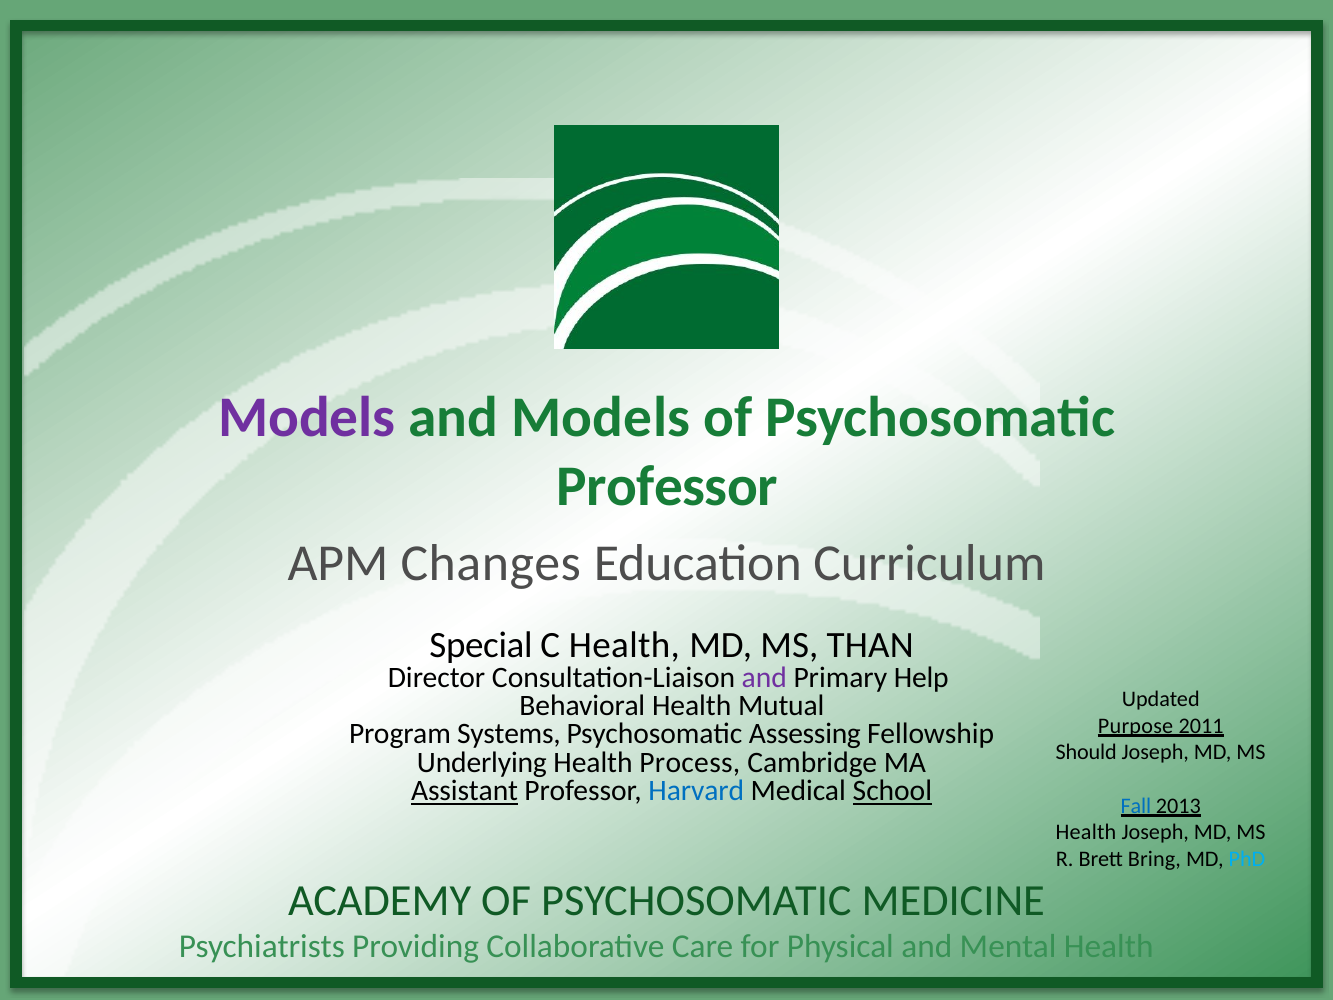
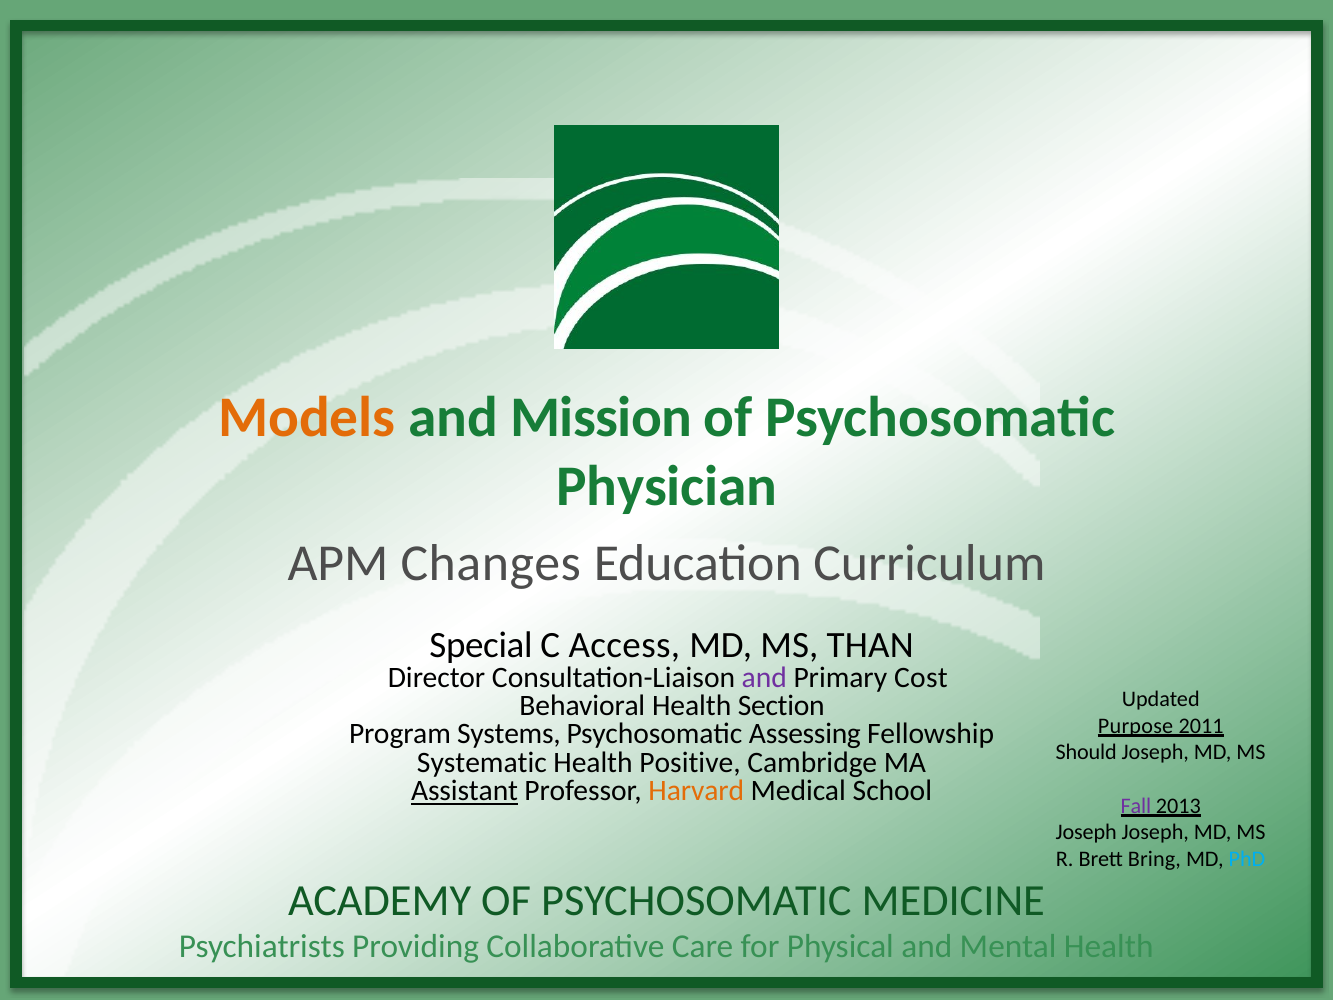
Models at (307, 417) colour: purple -> orange
and Models: Models -> Mission
Professor at (667, 486): Professor -> Physician
C Health: Health -> Access
Help: Help -> Cost
Mutual: Mutual -> Section
Underlying: Underlying -> Systematic
Process: Process -> Positive
Harvard colour: blue -> orange
School underline: present -> none
Fall colour: blue -> purple
Health at (1086, 832): Health -> Joseph
